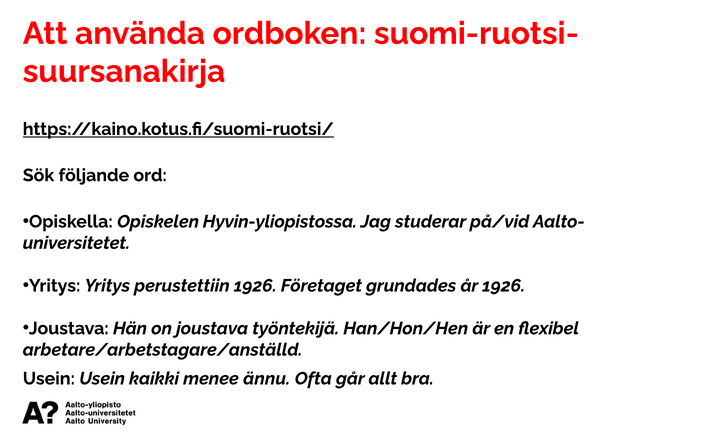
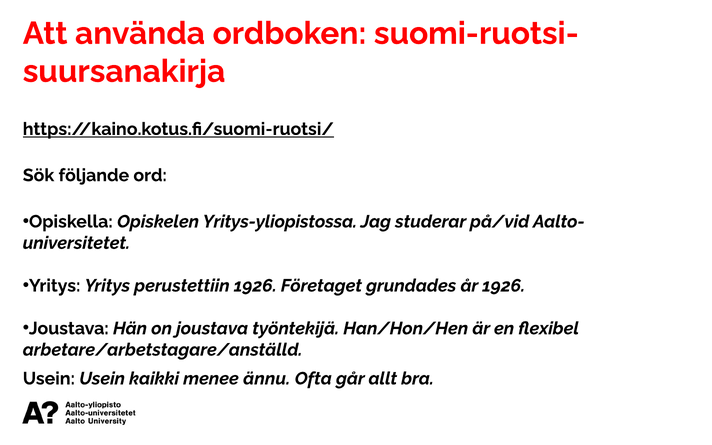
Hyvin-yliopistossa: Hyvin-yliopistossa -> Yritys-yliopistossa
